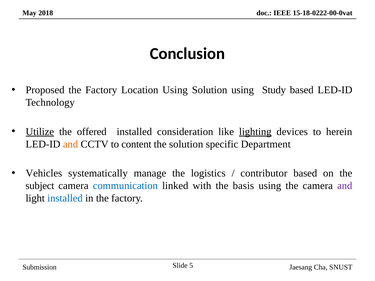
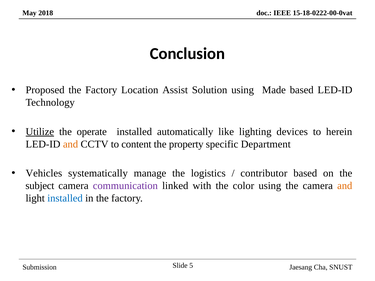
Location Using: Using -> Assist
Study: Study -> Made
offered: offered -> operate
consideration: consideration -> automatically
lighting underline: present -> none
the solution: solution -> property
communication colour: blue -> purple
basis: basis -> color
and at (345, 186) colour: purple -> orange
